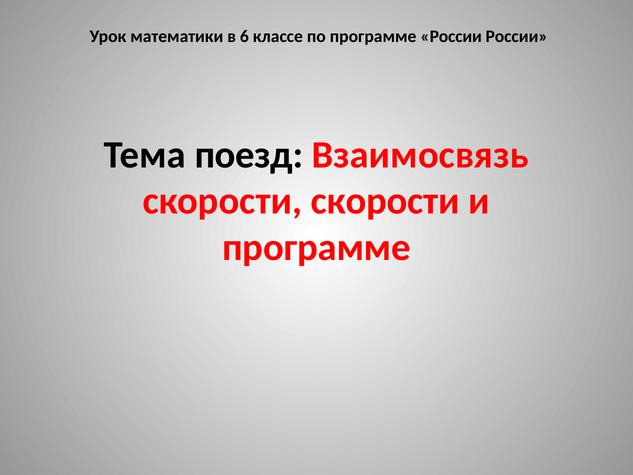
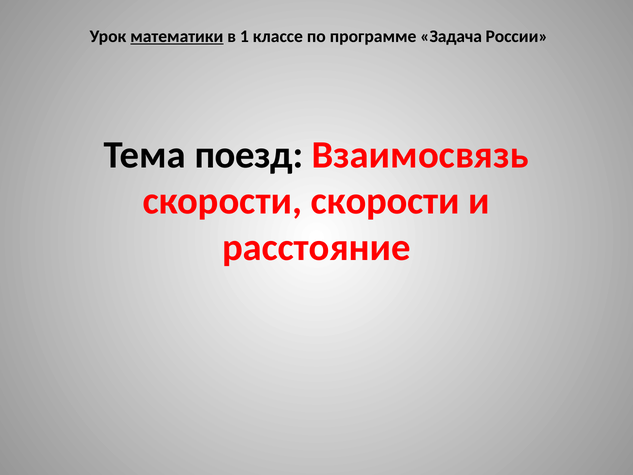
математики underline: none -> present
6: 6 -> 1
программе России: России -> Задача
программе at (316, 247): программе -> расстояние
